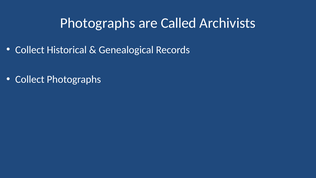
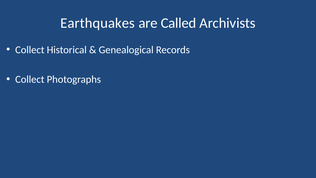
Photographs at (98, 23): Photographs -> Earthquakes
